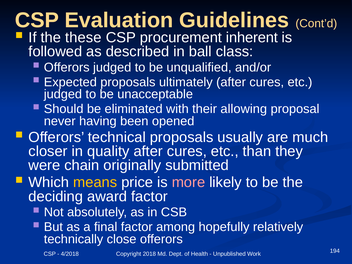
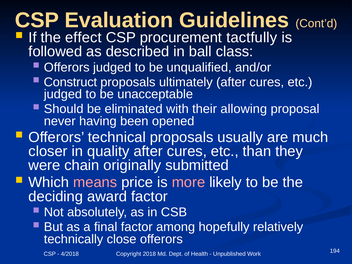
these: these -> effect
inherent: inherent -> tactfully
Expected: Expected -> Construct
means colour: yellow -> pink
